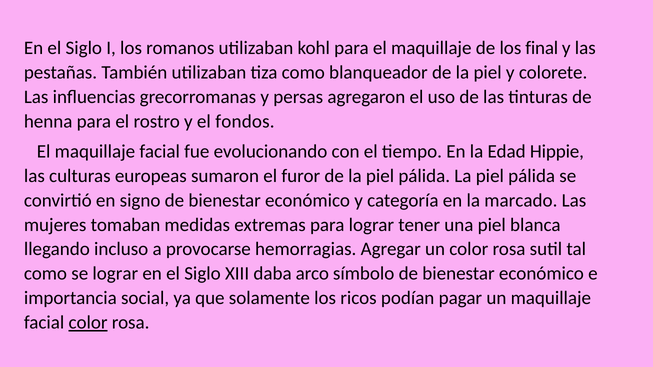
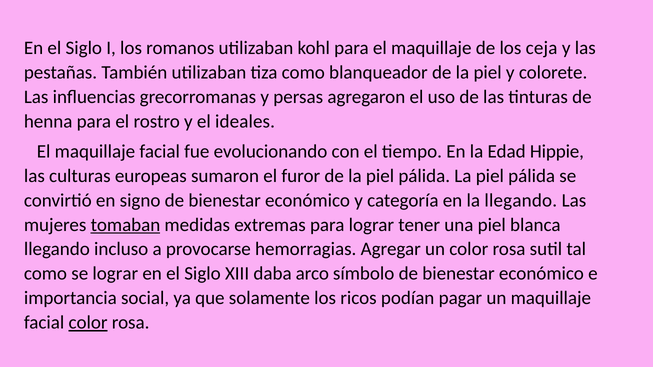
final: final -> ceja
fondos: fondos -> ideales
la marcado: marcado -> llegando
tomaban underline: none -> present
